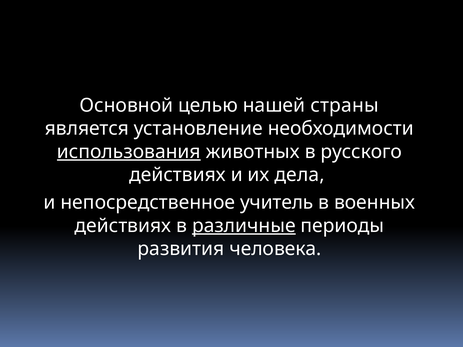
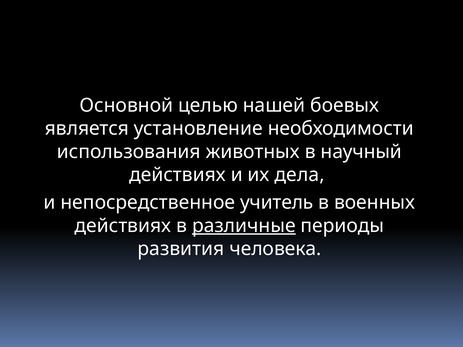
страны: страны -> боевых
использования underline: present -> none
русского: русского -> научный
